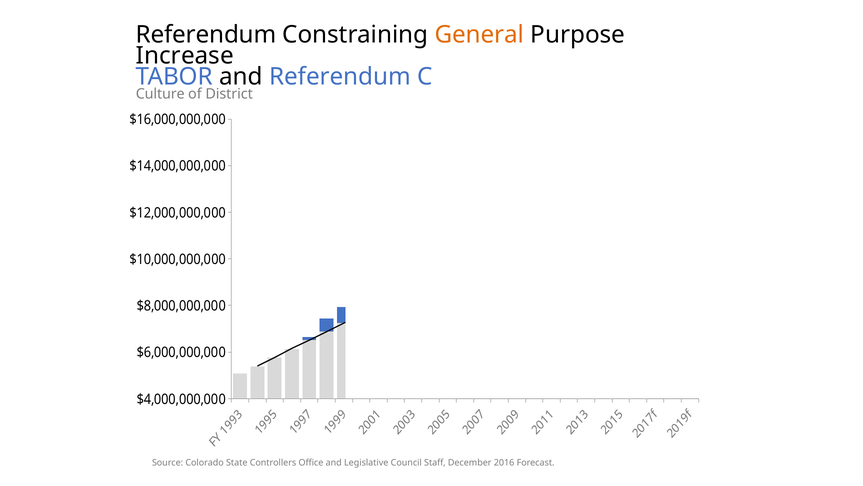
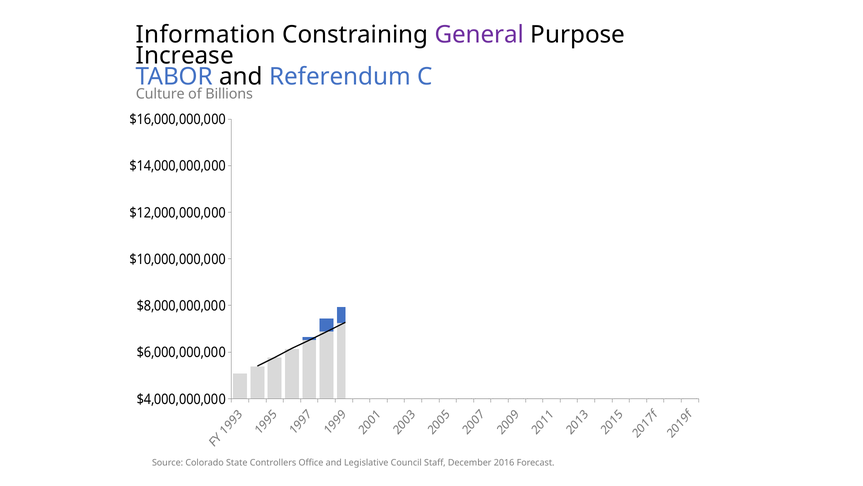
Referendum at (206, 34): Referendum -> Information
General colour: orange -> purple
District: District -> Billions
